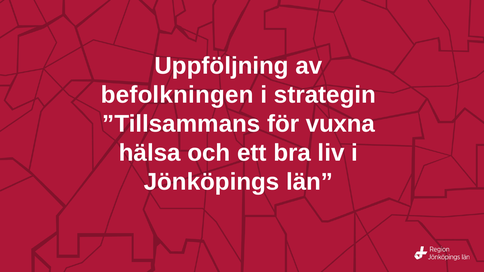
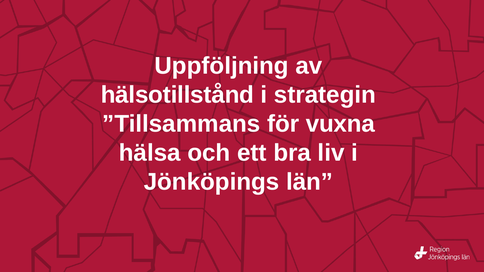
befolkningen: befolkningen -> hälsotillstånd
